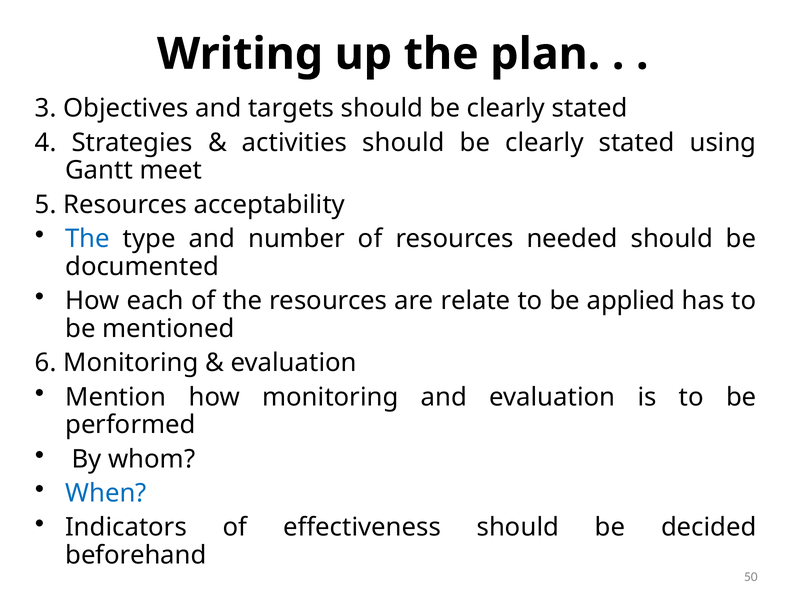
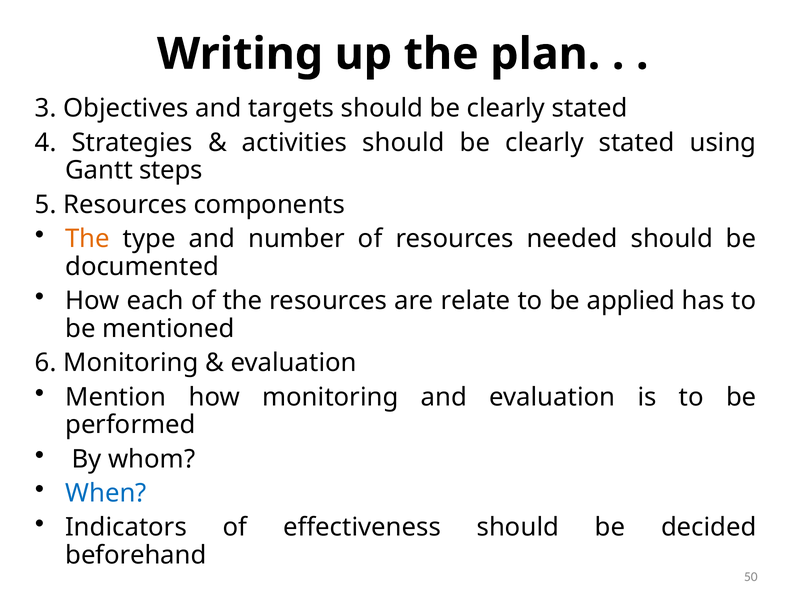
meet: meet -> steps
acceptability: acceptability -> components
The at (88, 239) colour: blue -> orange
